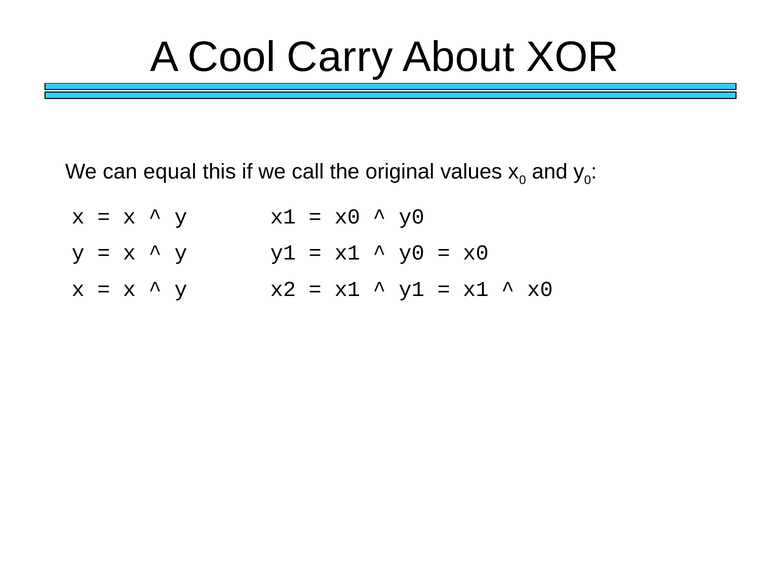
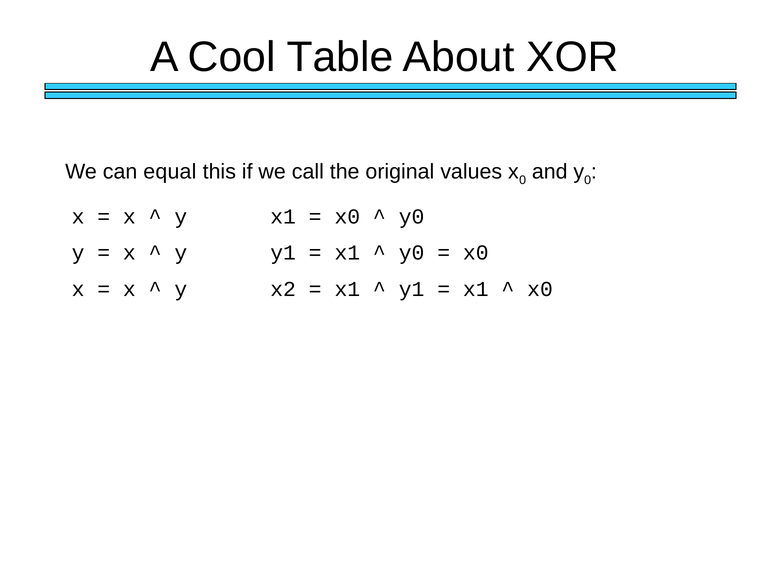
Carry: Carry -> Table
